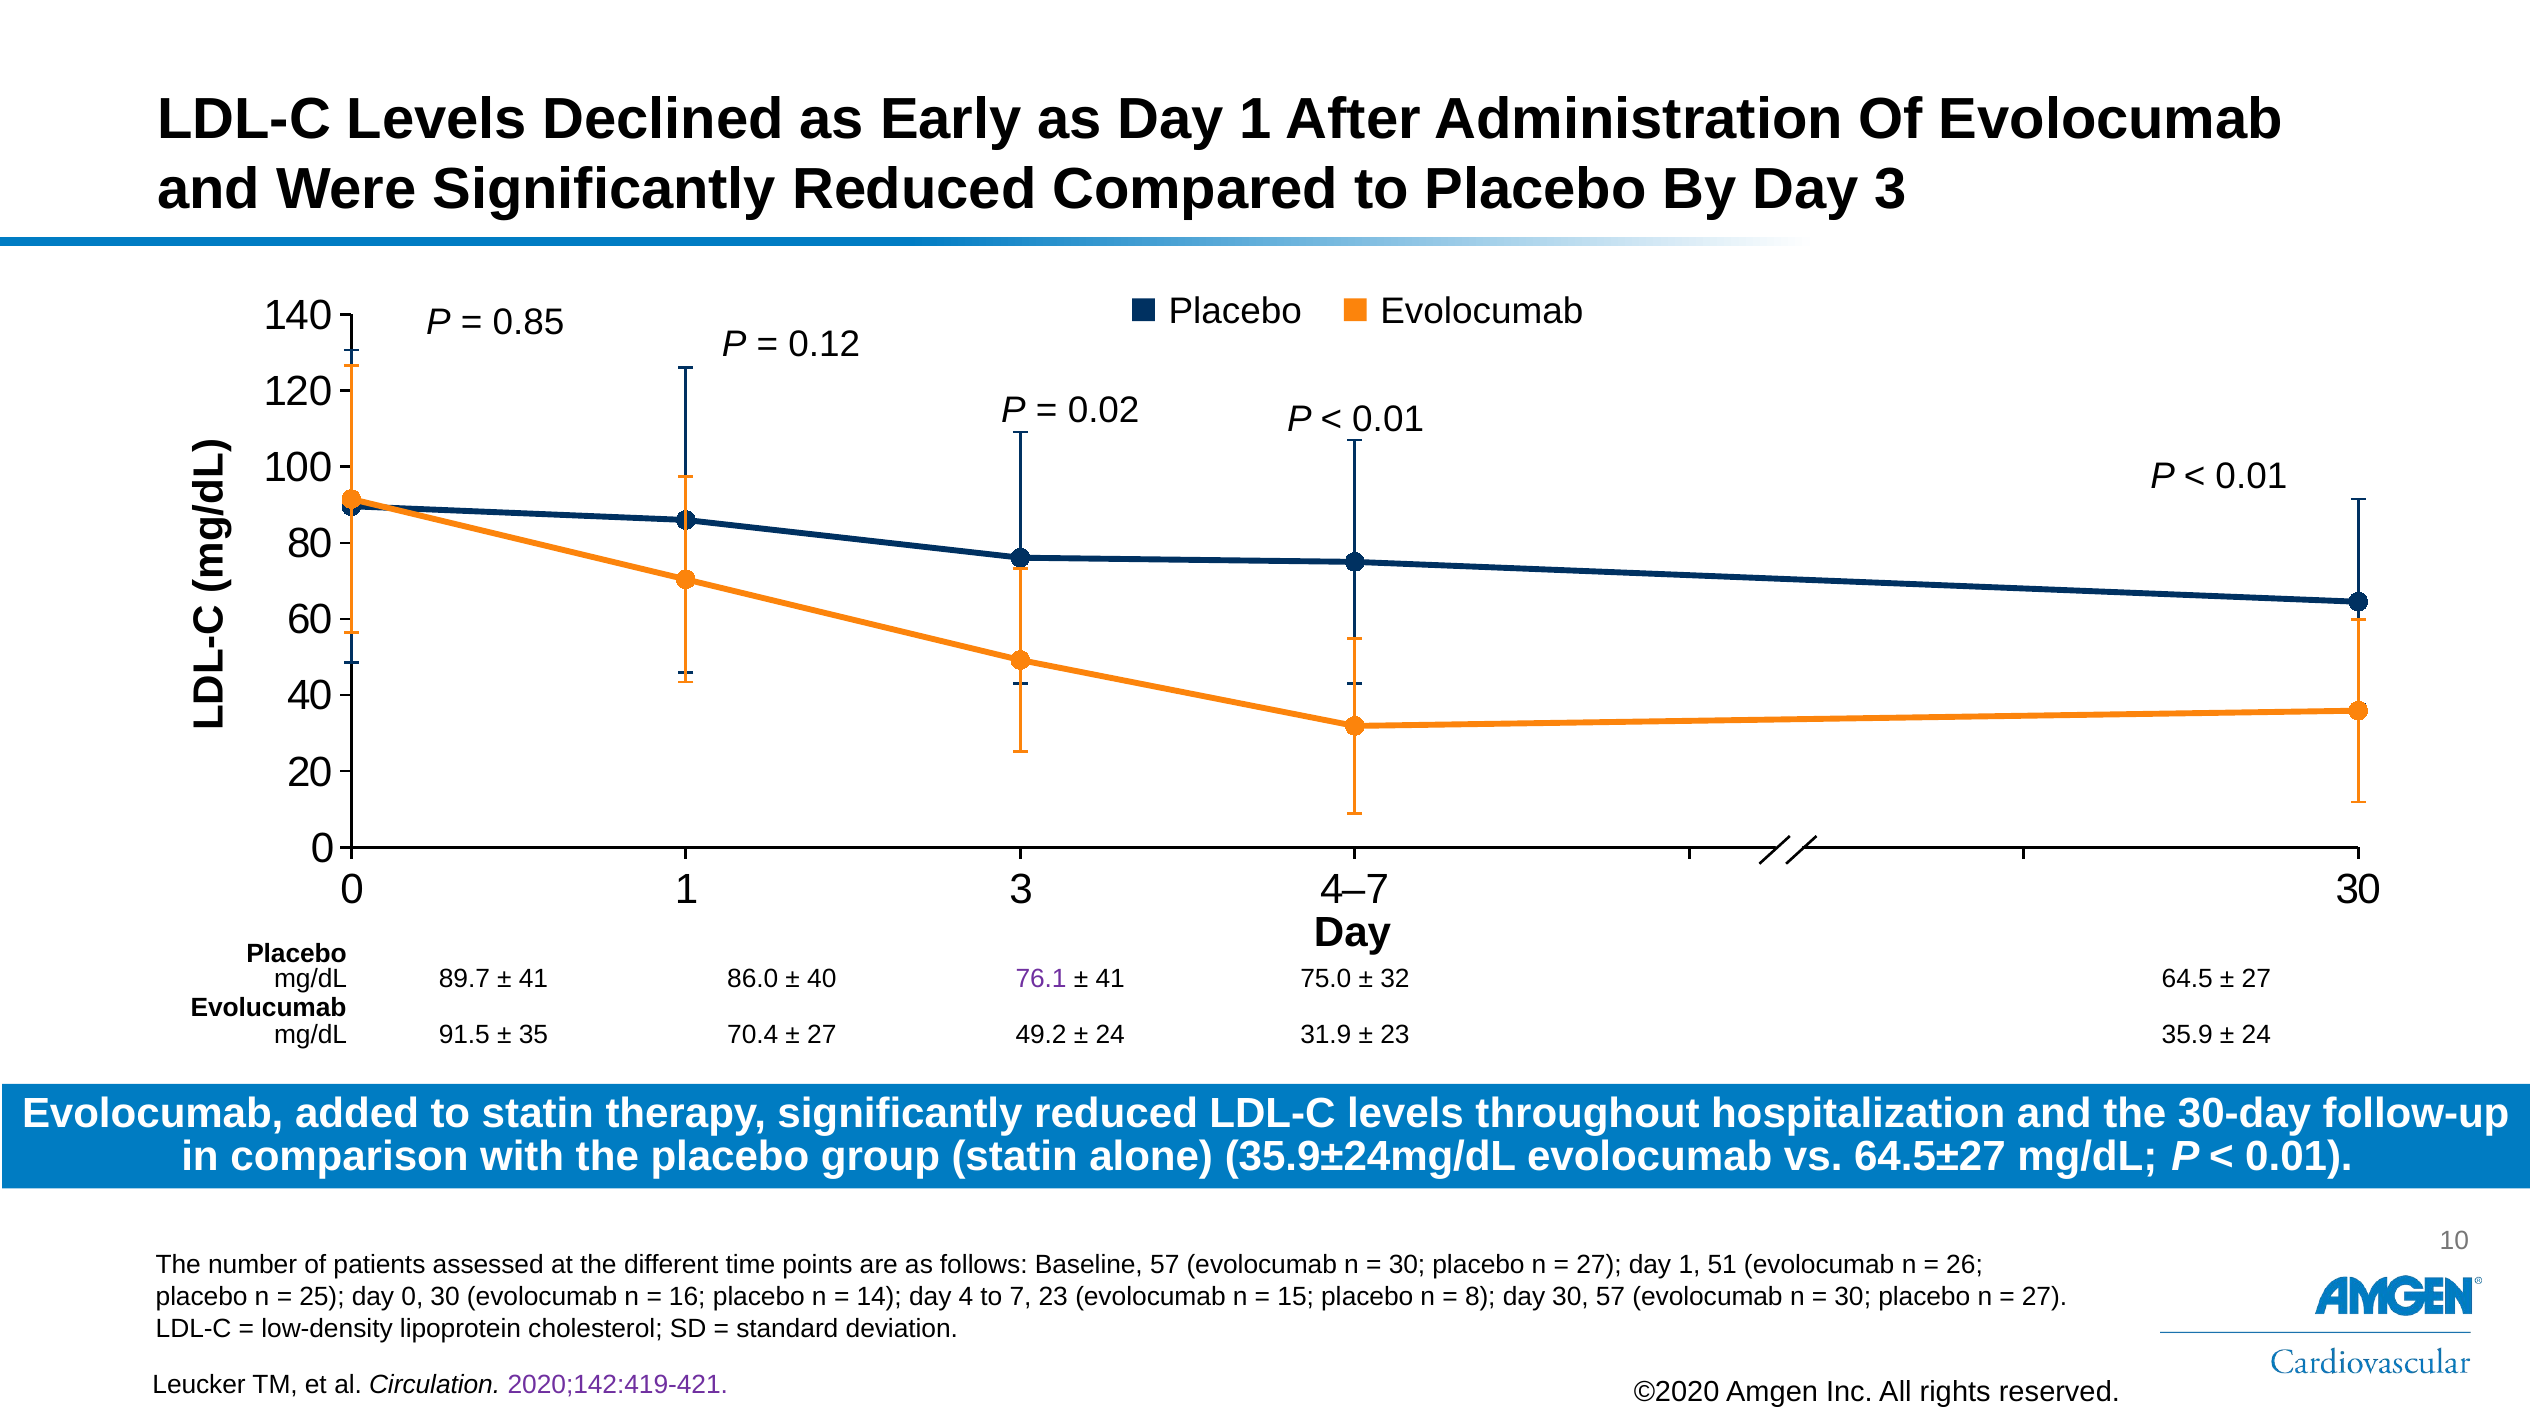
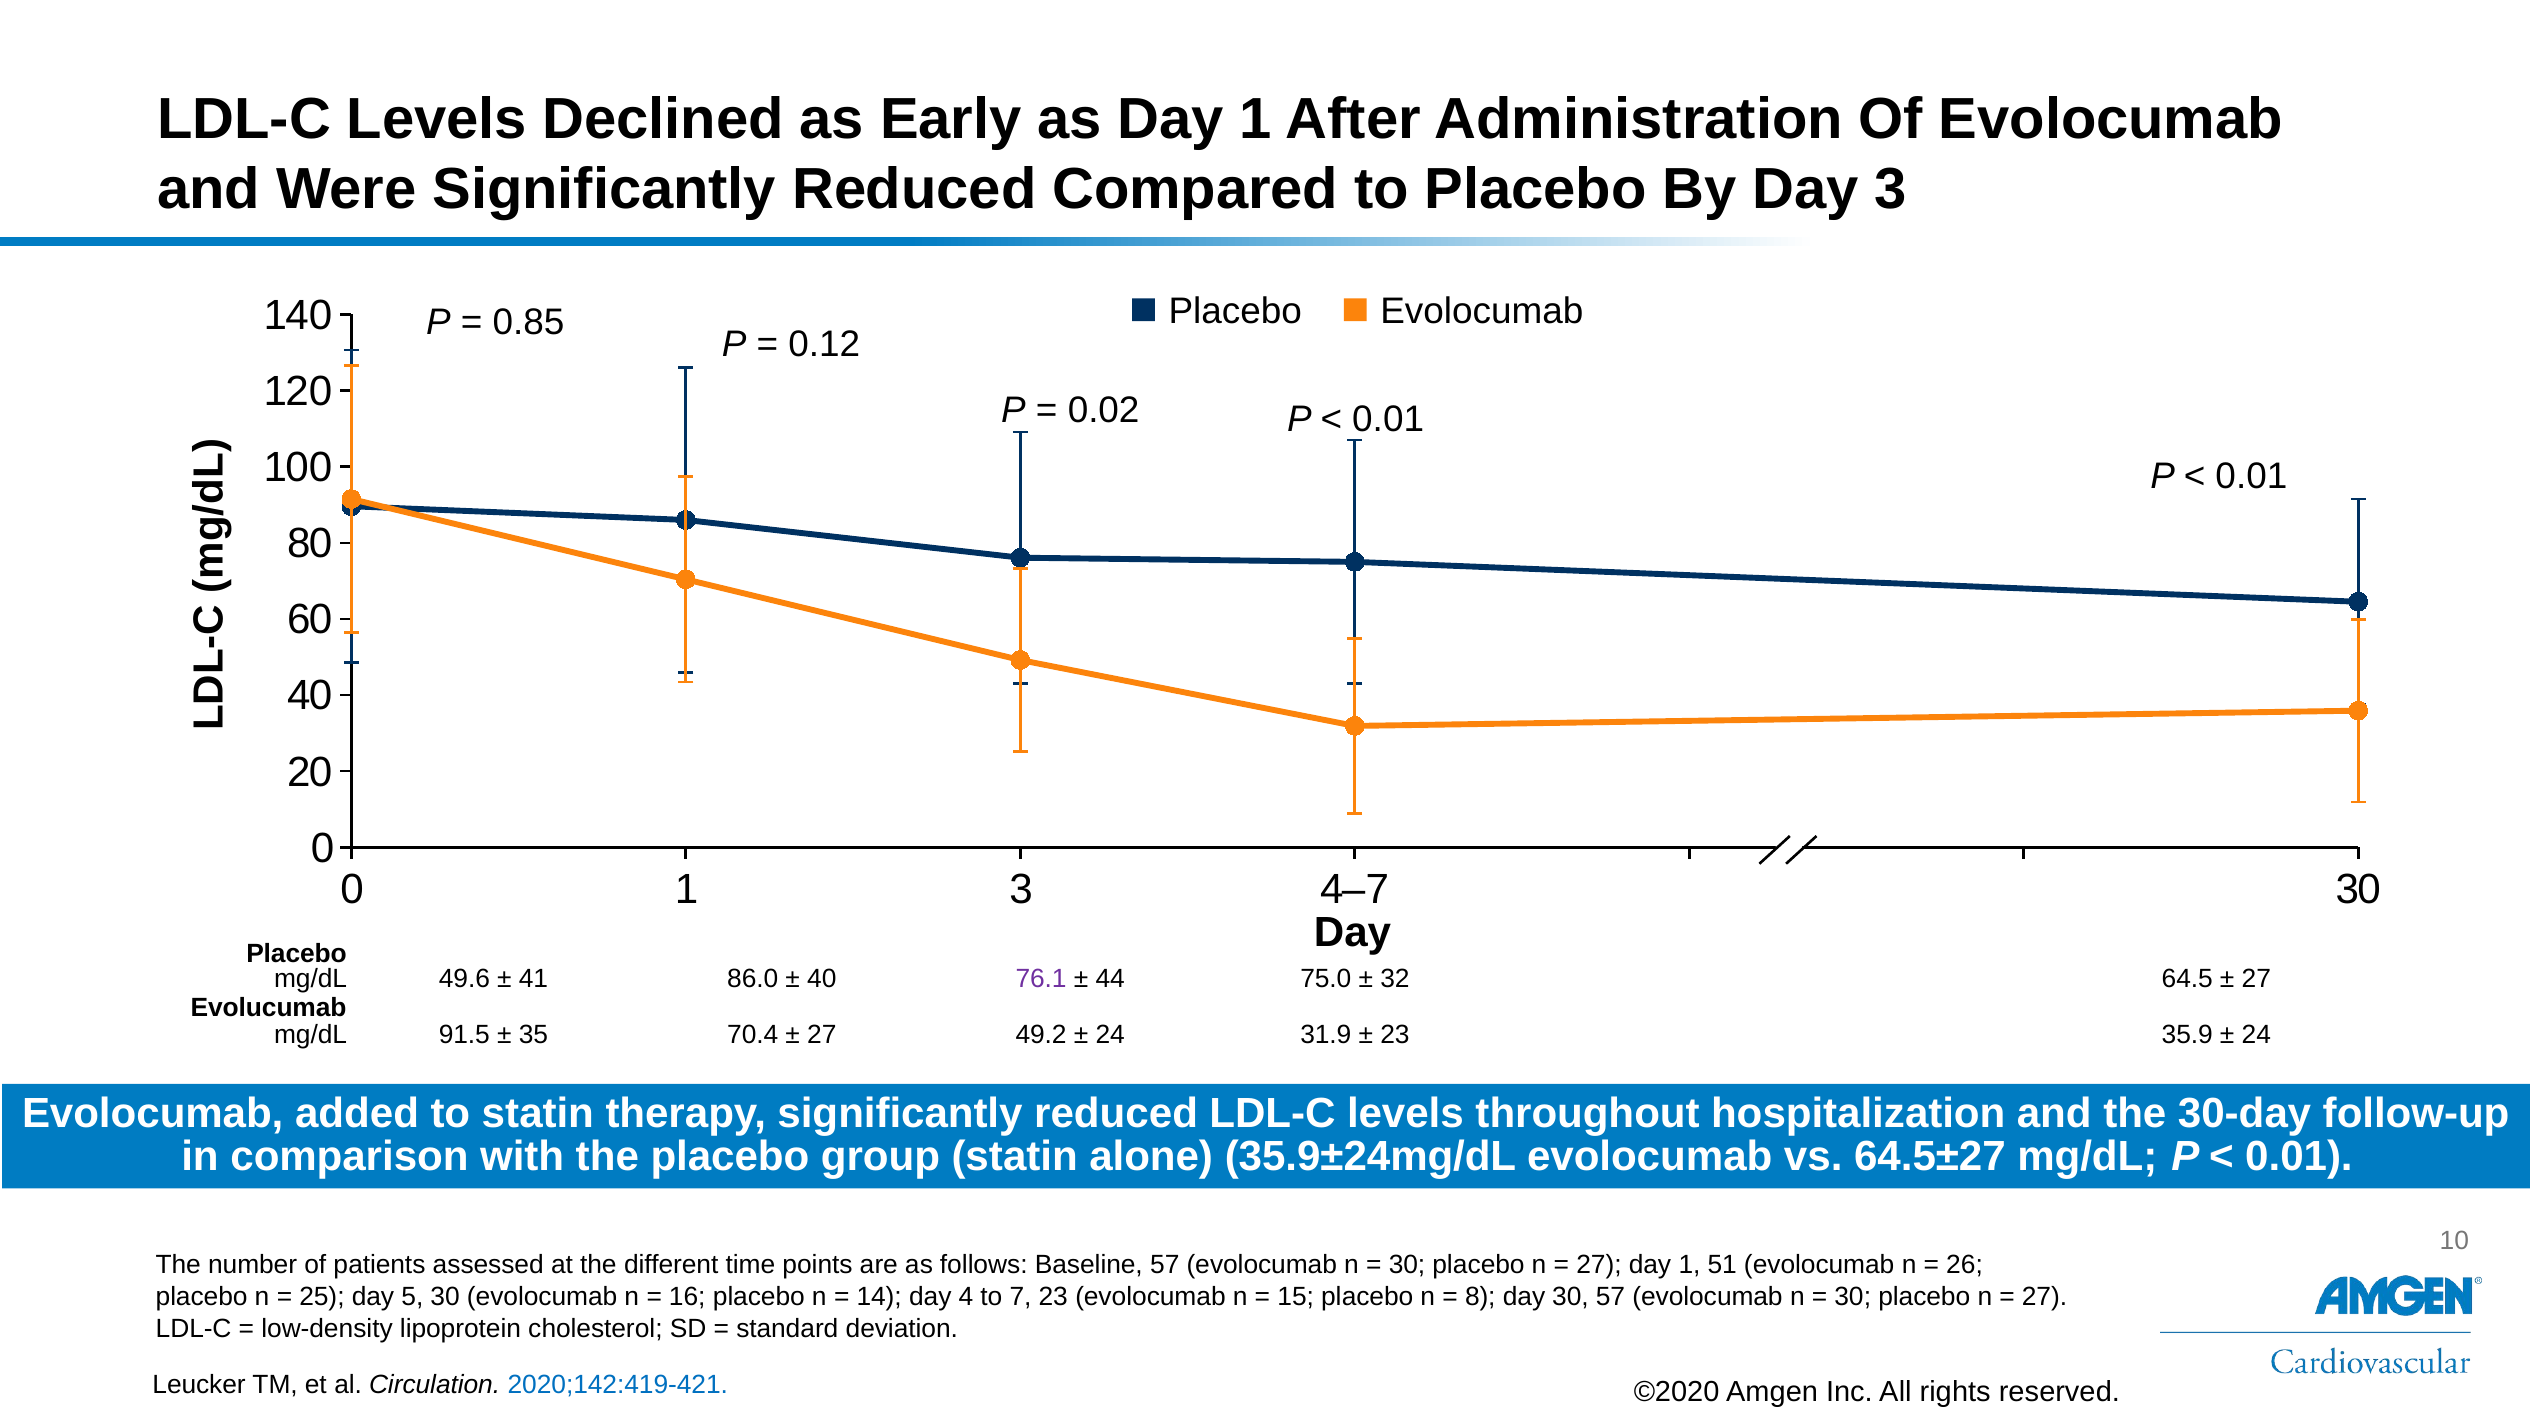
89.7: 89.7 -> 49.6
41 at (1110, 979): 41 -> 44
day 0: 0 -> 5
2020;142:419-421 colour: purple -> blue
